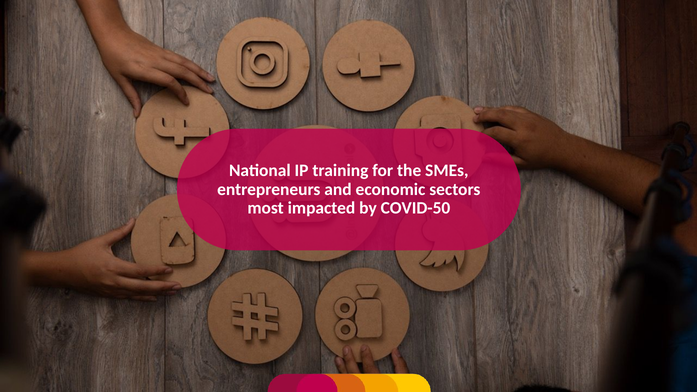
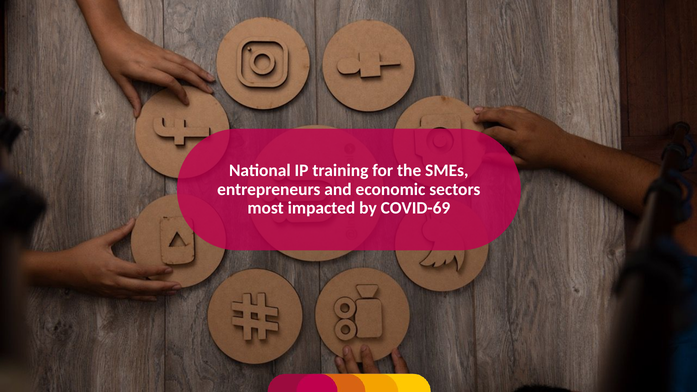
COVID-50: COVID-50 -> COVID-69
